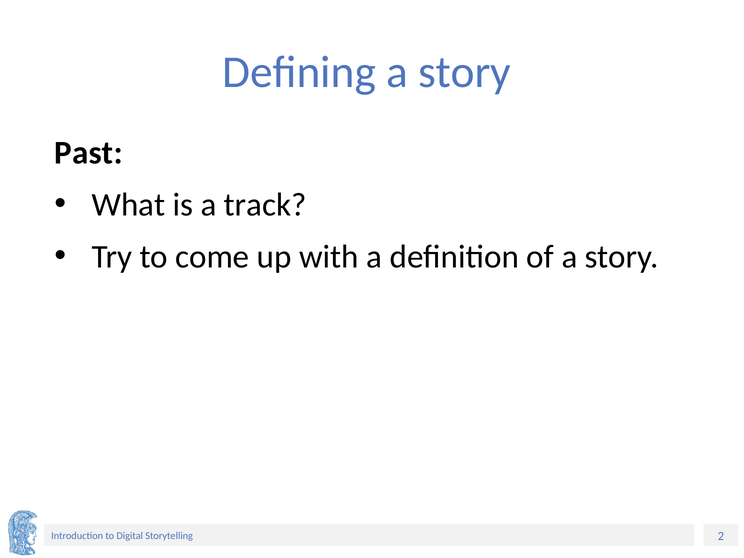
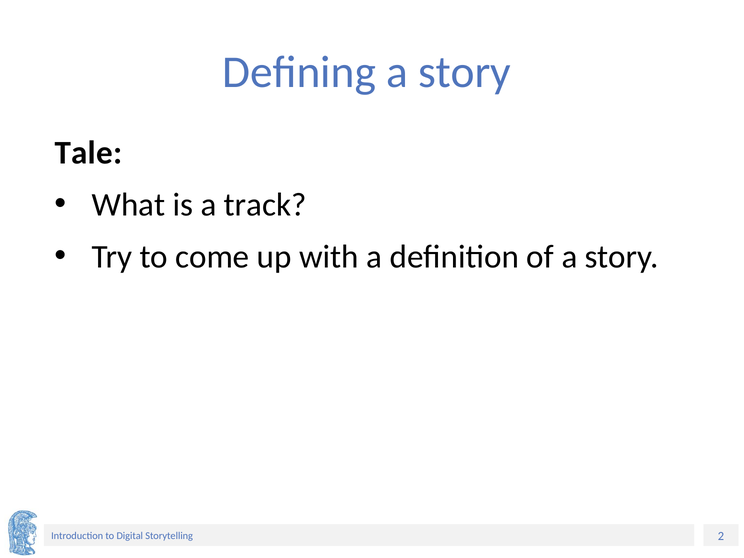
Past: Past -> Tale
